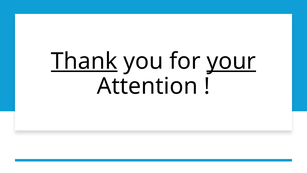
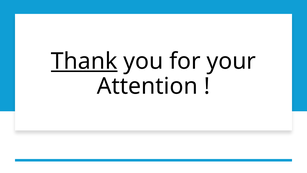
your underline: present -> none
